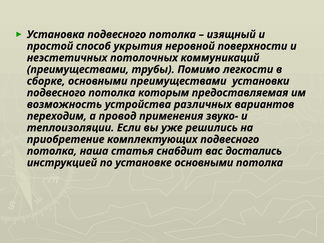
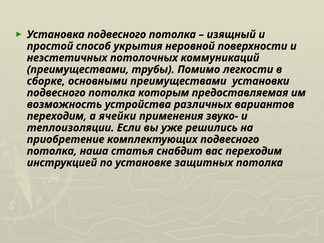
провод: провод -> ячейки
вас достались: достались -> переходим
установке основными: основными -> защитных
